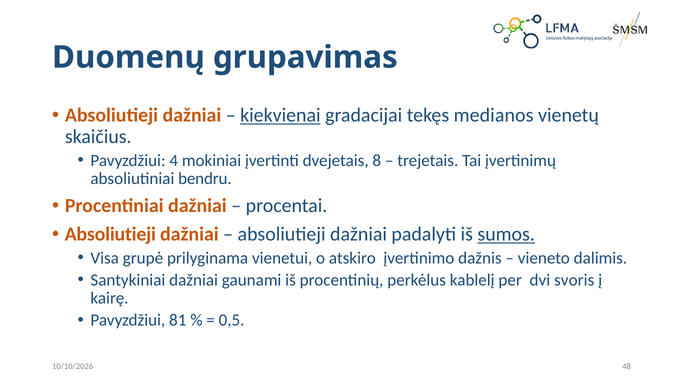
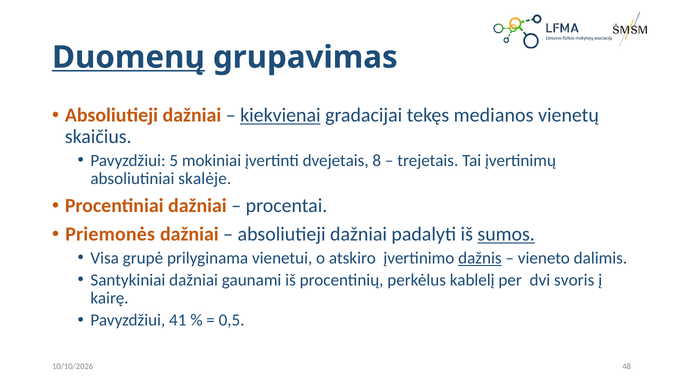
Duomenų underline: none -> present
4: 4 -> 5
bendru: bendru -> skalėje
Absoliutieji at (110, 235): Absoliutieji -> Priemonės
dažnis underline: none -> present
81: 81 -> 41
